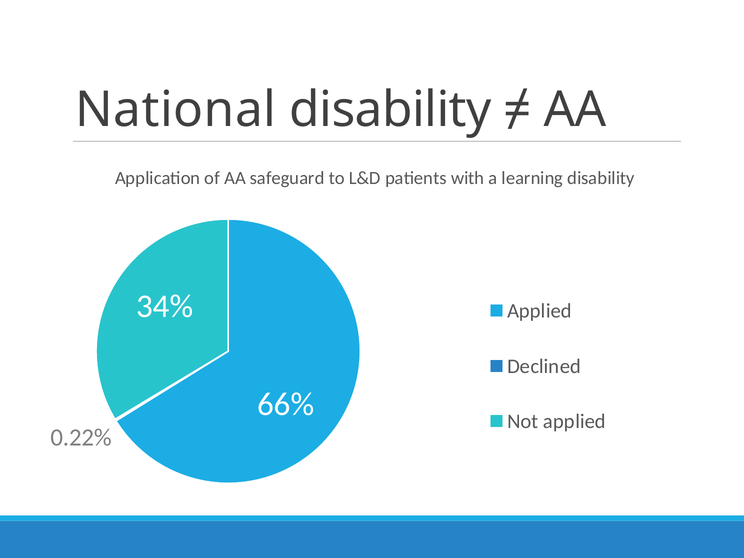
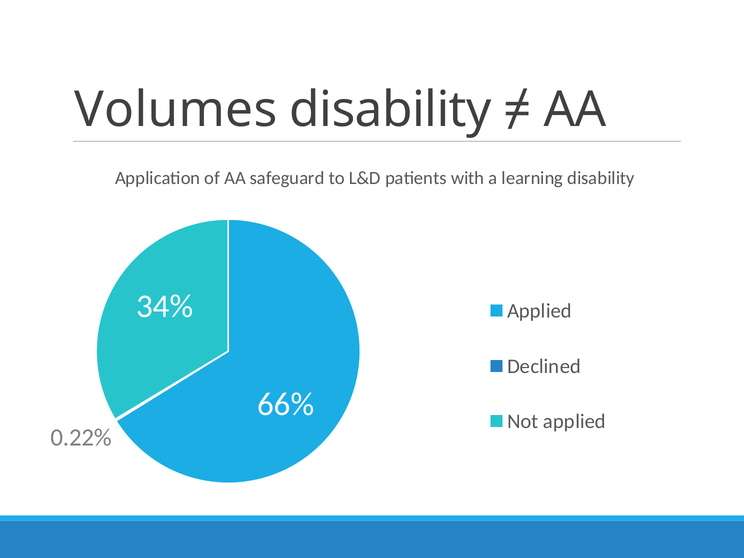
National: National -> Volumes
